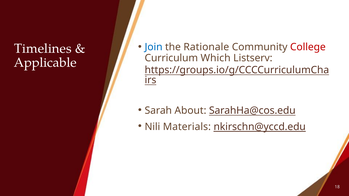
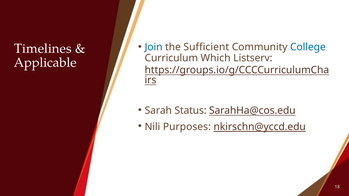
Rationale: Rationale -> Sufficient
College colour: red -> blue
About: About -> Status
Materials: Materials -> Purposes
